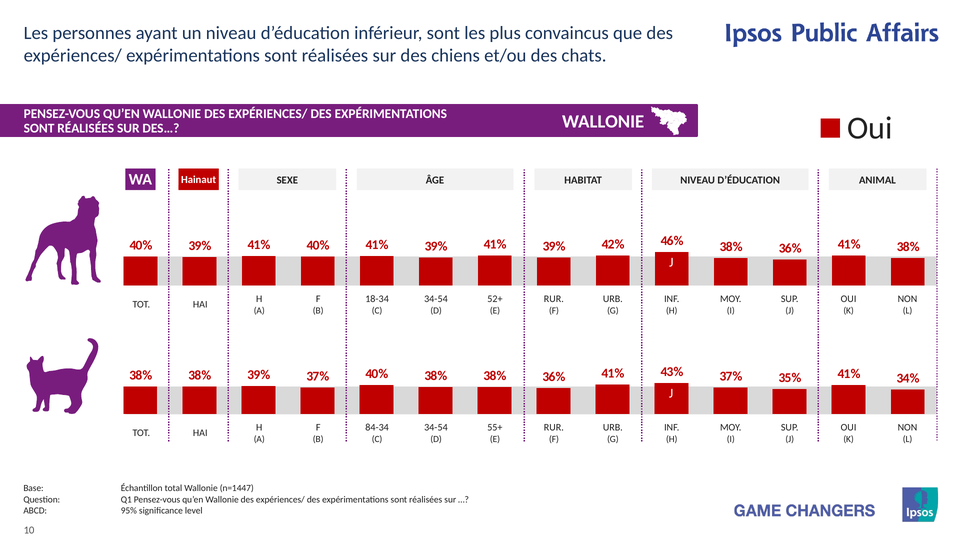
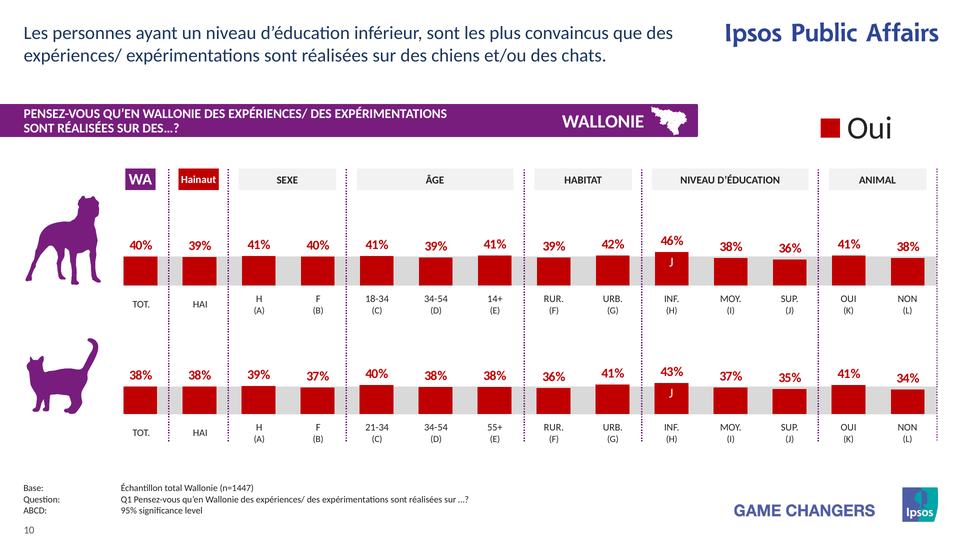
52+: 52+ -> 14+
84-34: 84-34 -> 21-34
